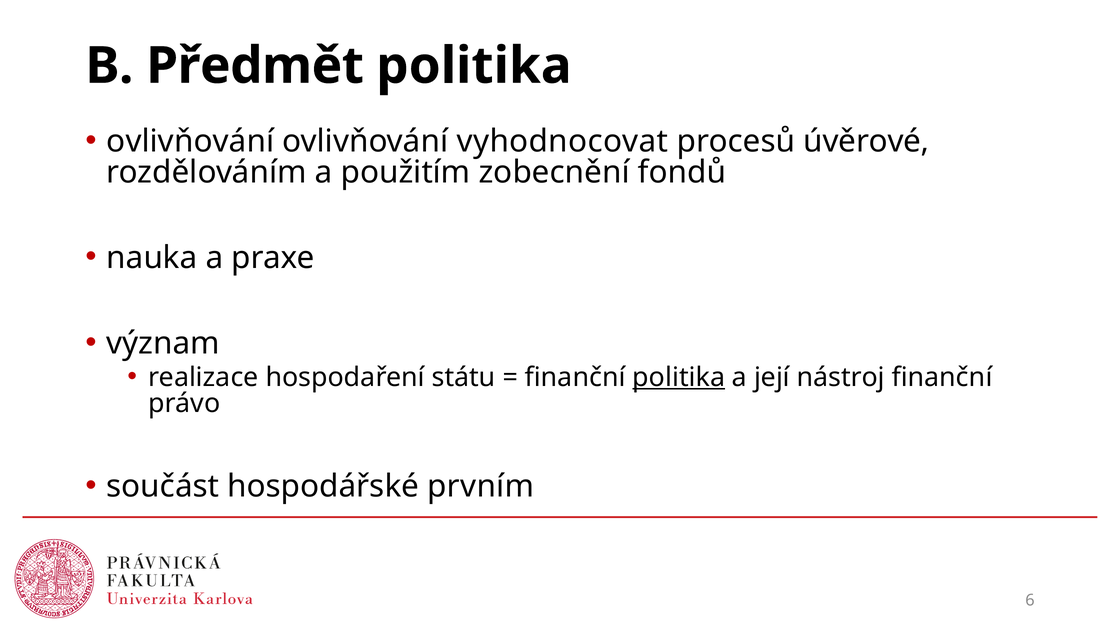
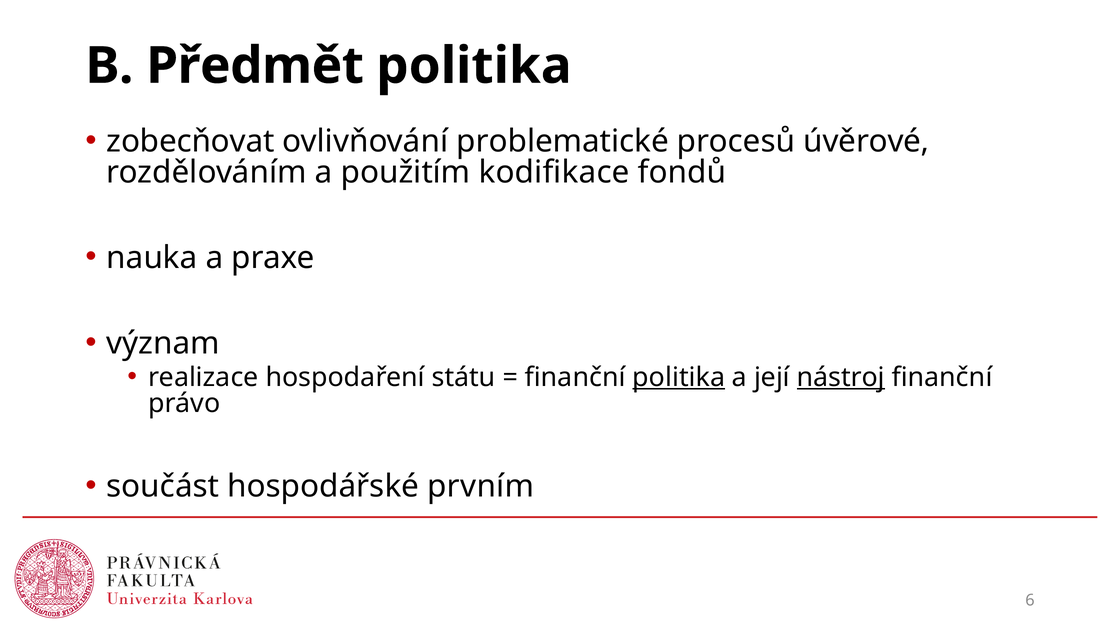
ovlivňování at (190, 142): ovlivňování -> zobecňovat
vyhodnocovat: vyhodnocovat -> problematické
zobecnění: zobecnění -> kodifikace
nástroj underline: none -> present
